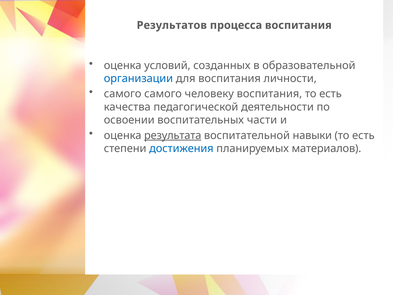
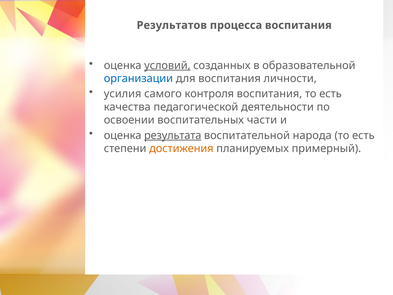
условий underline: none -> present
самого at (123, 94): самого -> усилия
человеку: человеку -> контроля
навыки: навыки -> народа
достижения colour: blue -> orange
материалов: материалов -> примерный
